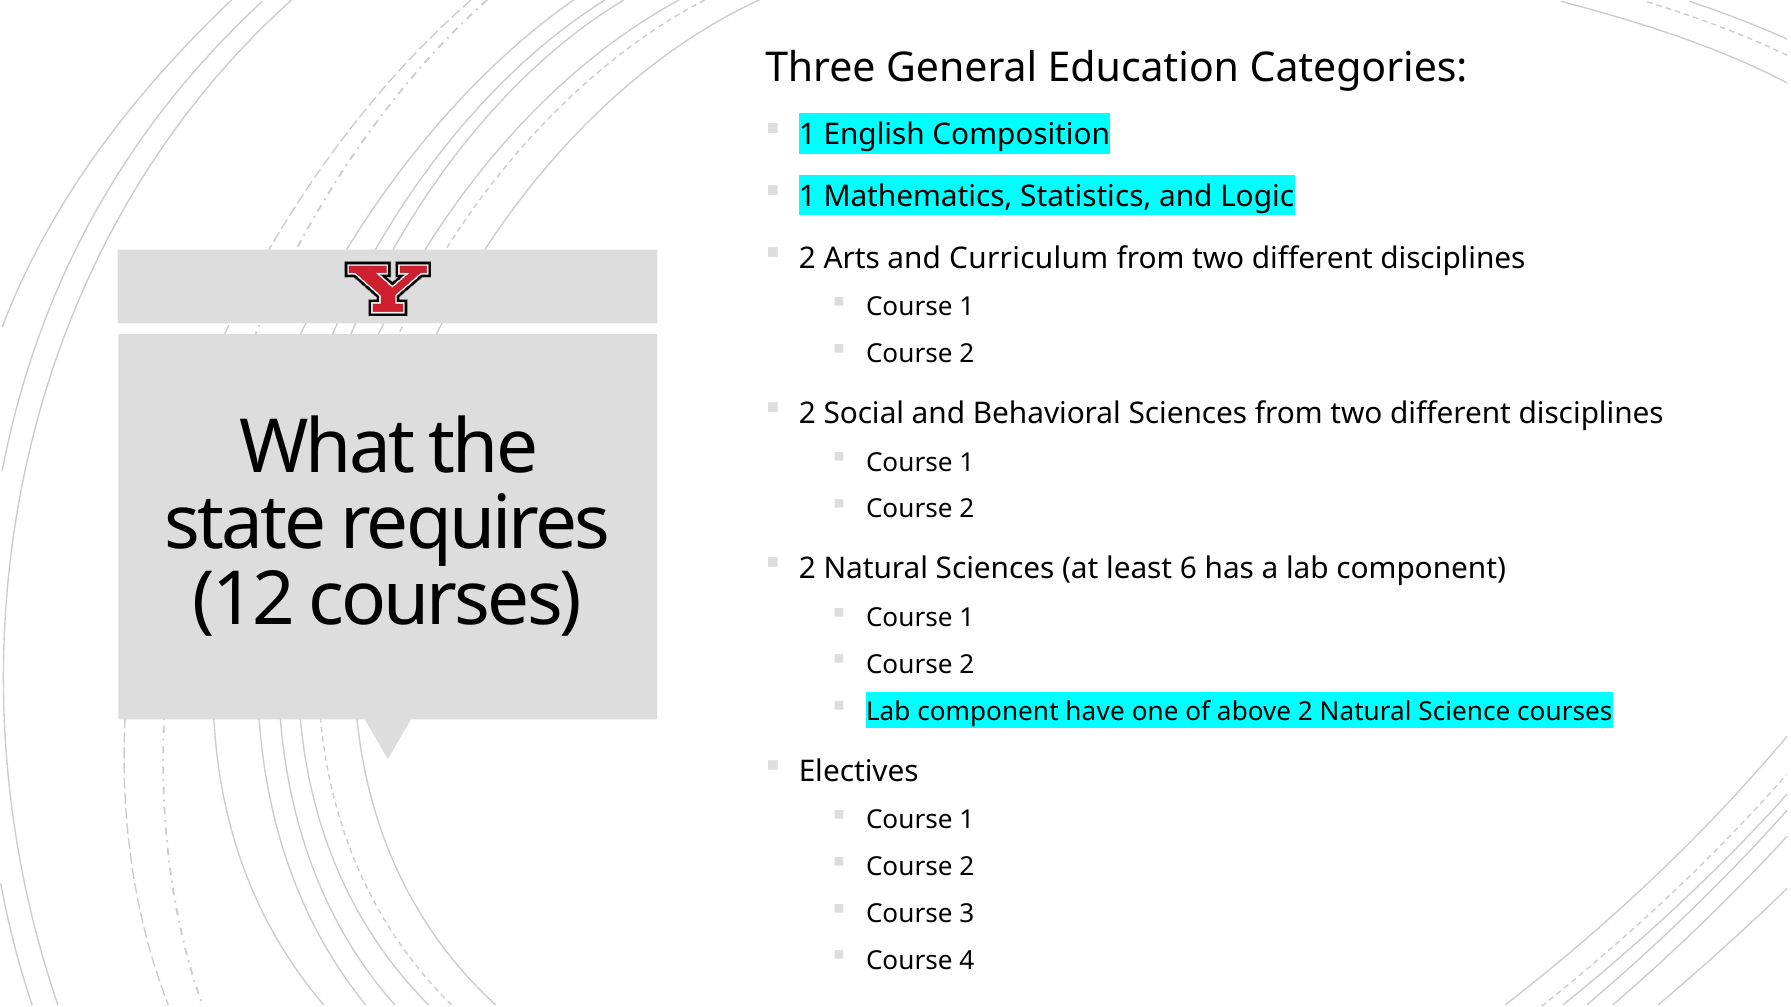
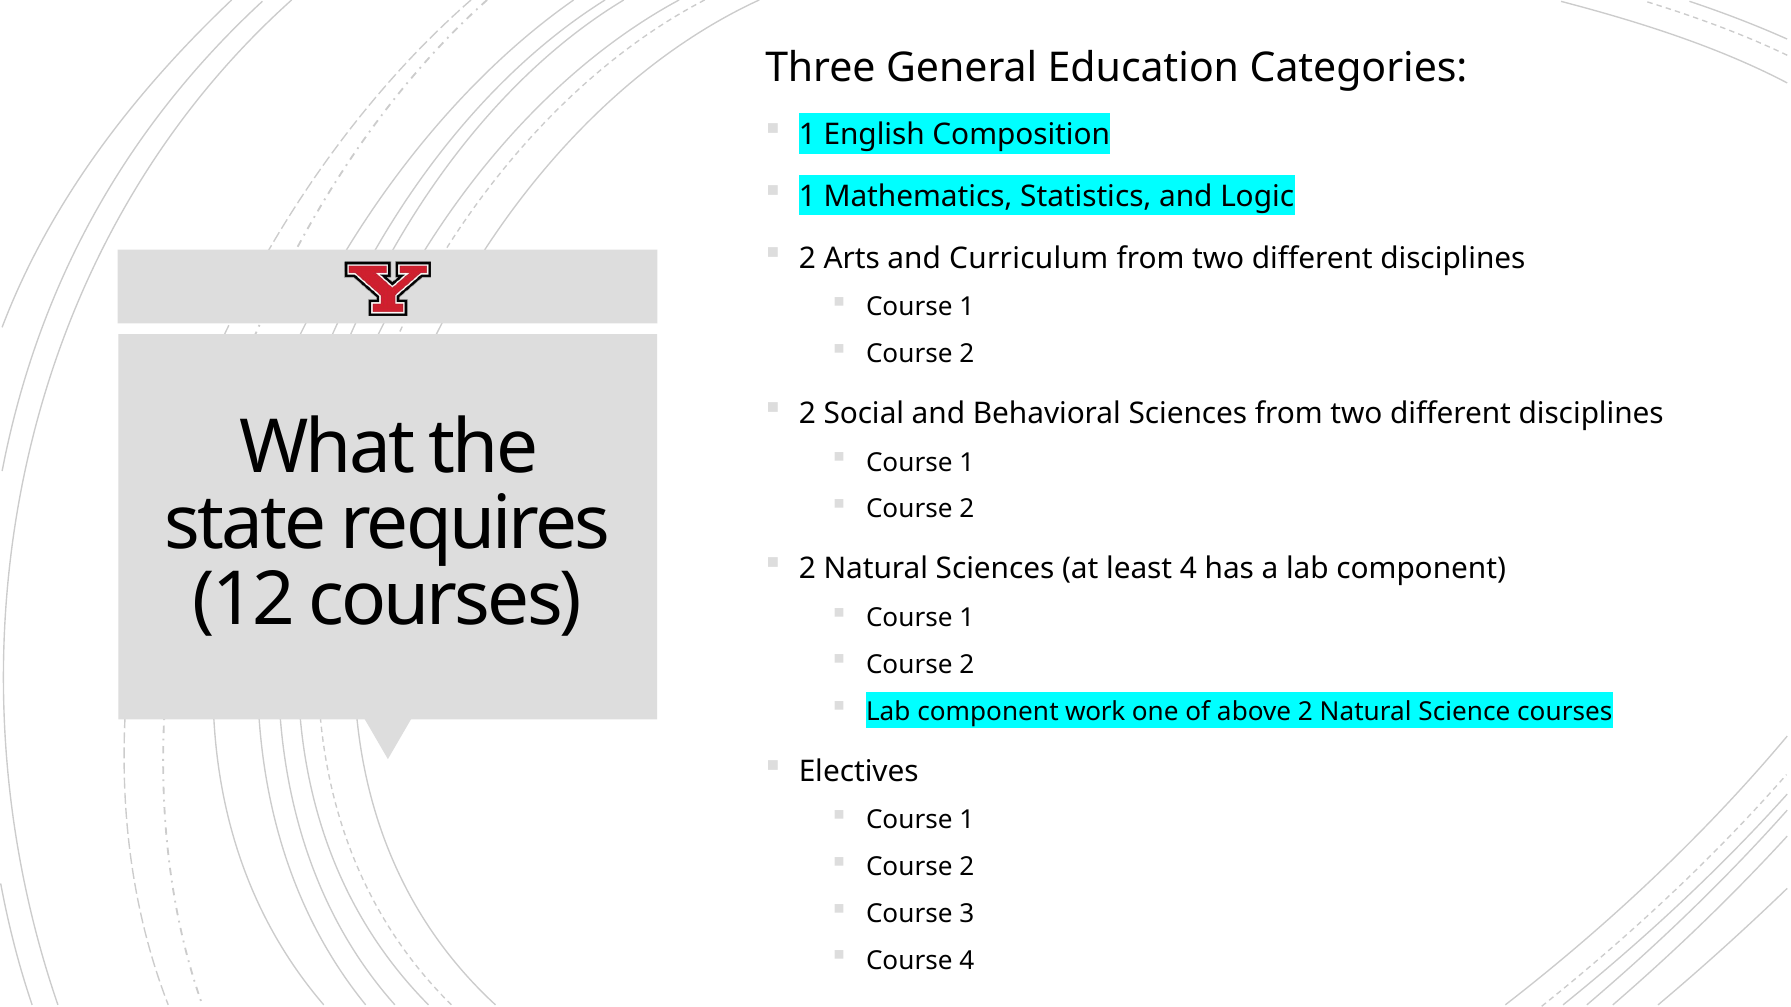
least 6: 6 -> 4
have: have -> work
